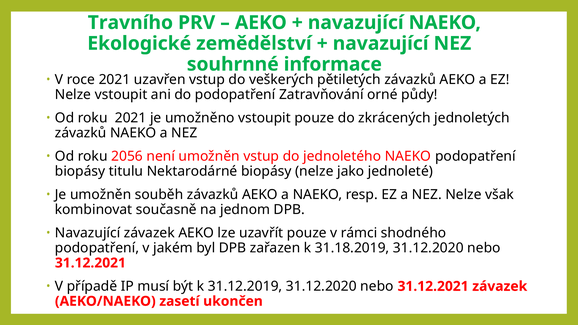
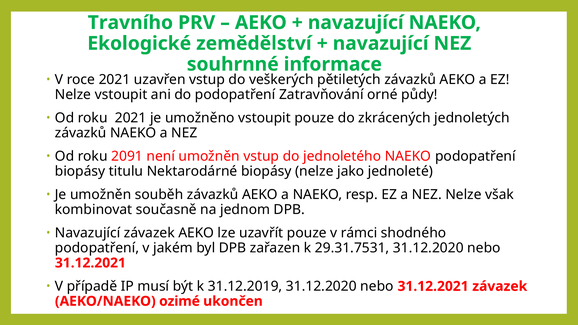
2056: 2056 -> 2091
31.18.2019: 31.18.2019 -> 29.31.7531
zasetí: zasetí -> ozimé
